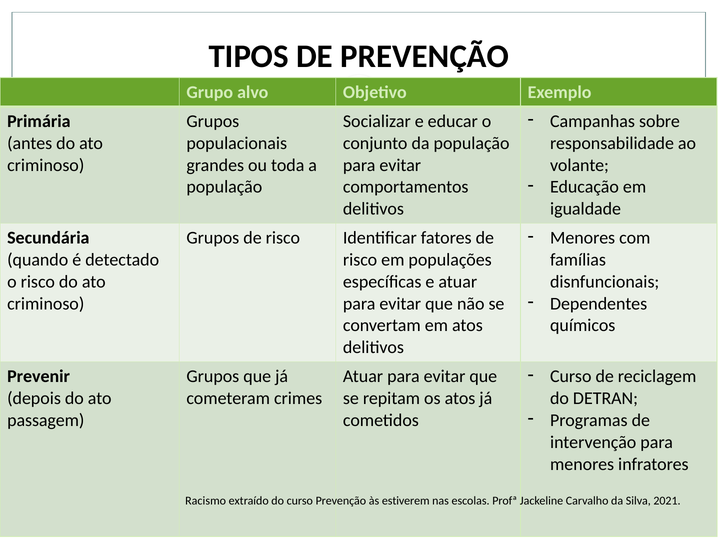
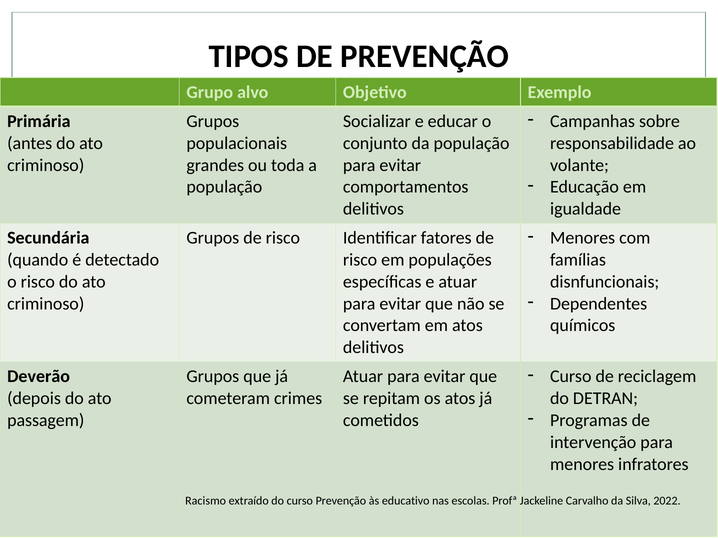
Prevenir: Prevenir -> Deverão
estiverem: estiverem -> educativo
2021: 2021 -> 2022
